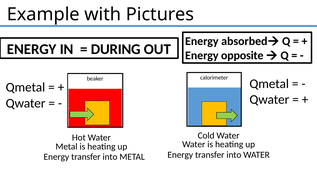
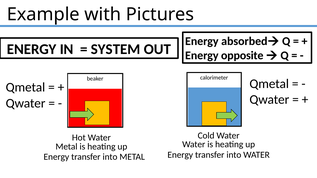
DURING: DURING -> SYSTEM
